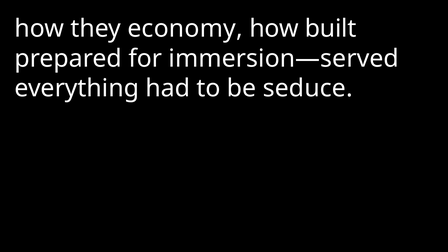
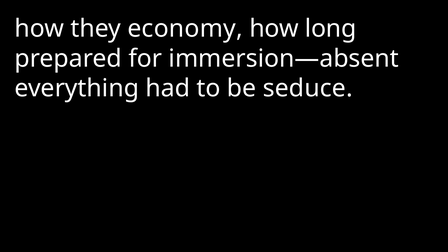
built: built -> long
immersion—served: immersion—served -> immersion—absent
